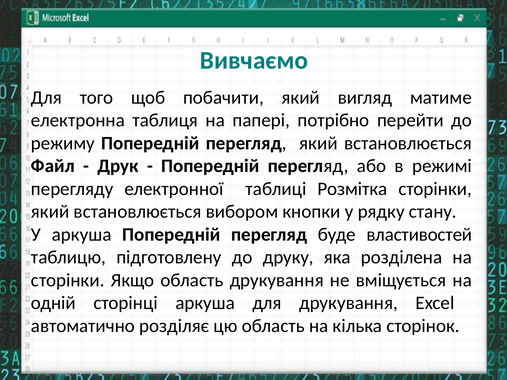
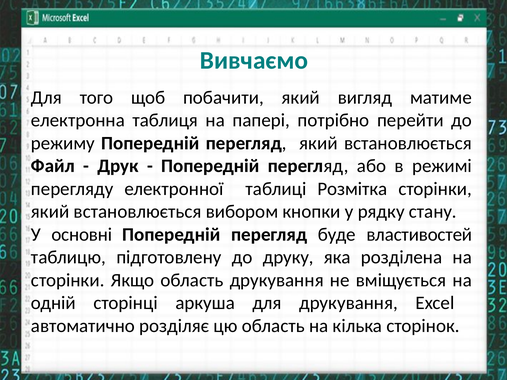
У аркуша: аркуша -> основні
